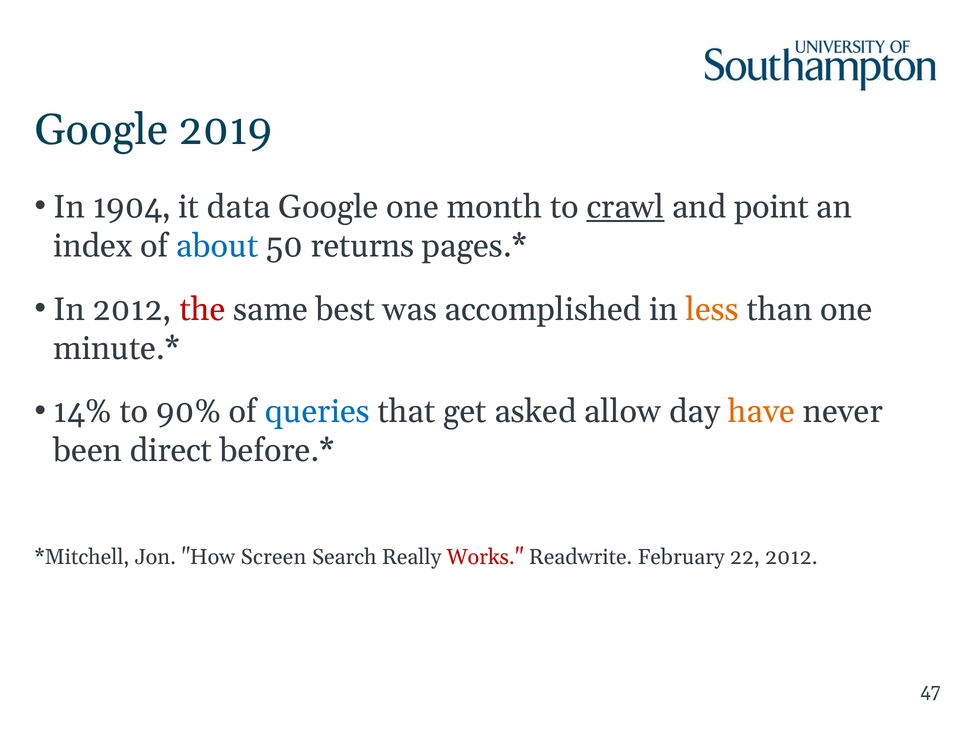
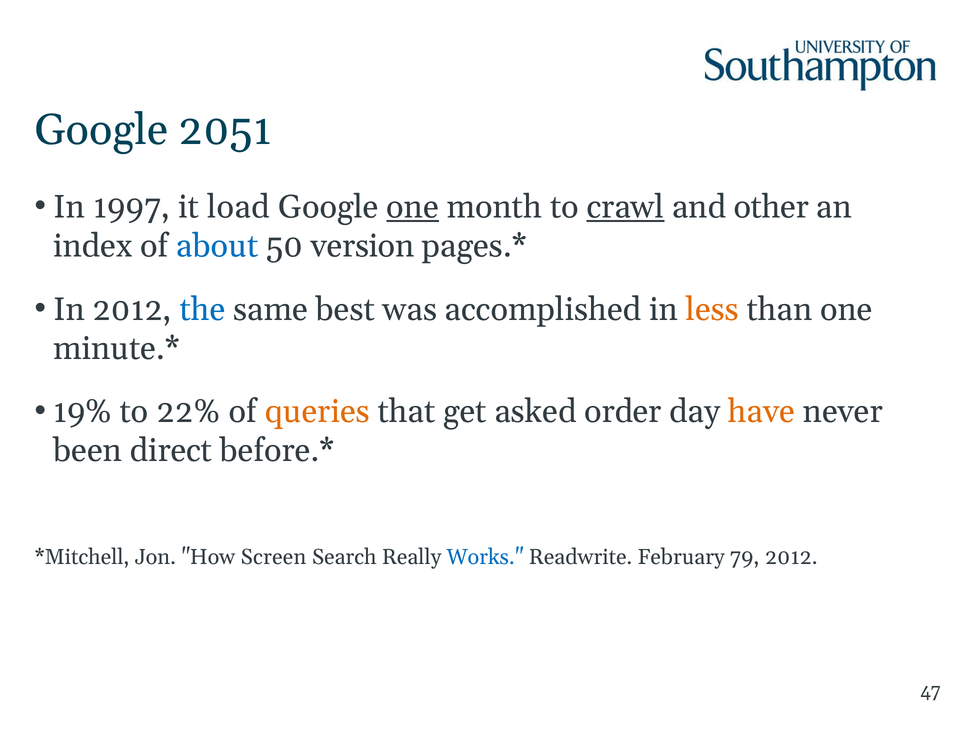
2019: 2019 -> 2051
1904: 1904 -> 1997
data: data -> load
one at (413, 207) underline: none -> present
point: point -> other
returns: returns -> version
the colour: red -> blue
14%: 14% -> 19%
90%: 90% -> 22%
queries colour: blue -> orange
allow: allow -> order
Works colour: red -> blue
22: 22 -> 79
